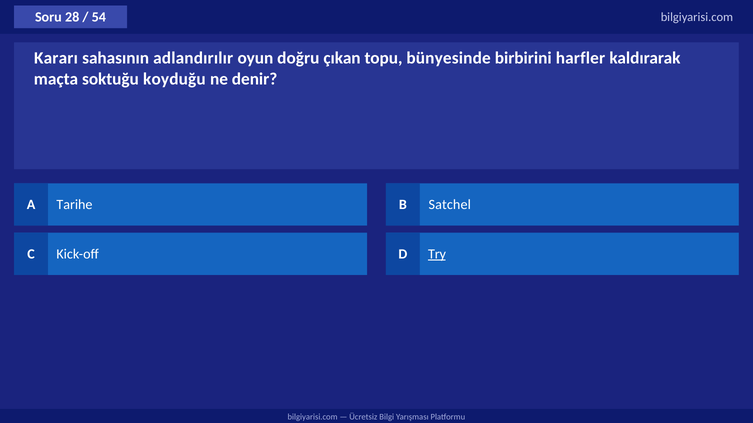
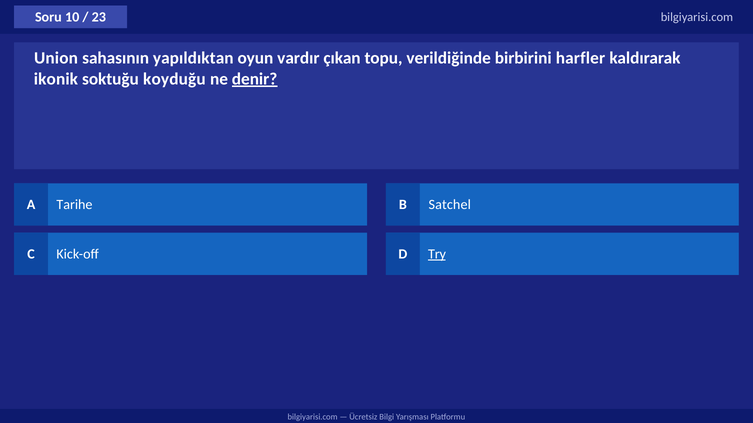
28: 28 -> 10
54: 54 -> 23
Kararı: Kararı -> Union
adlandırılır: adlandırılır -> yapıldıktan
doğru: doğru -> vardır
bünyesinde: bünyesinde -> verildiğinde
maçta: maçta -> ikonik
denir underline: none -> present
